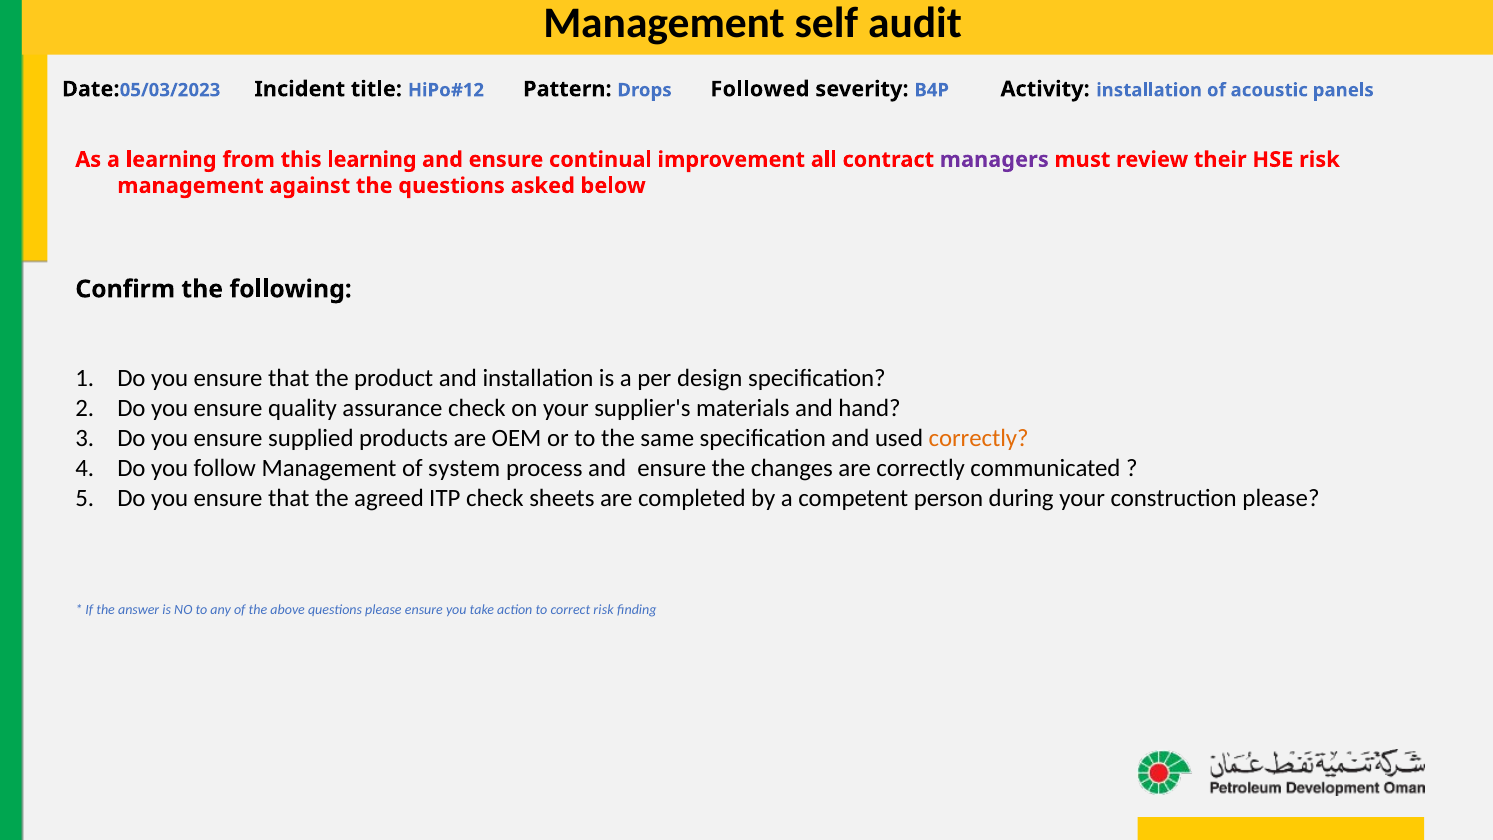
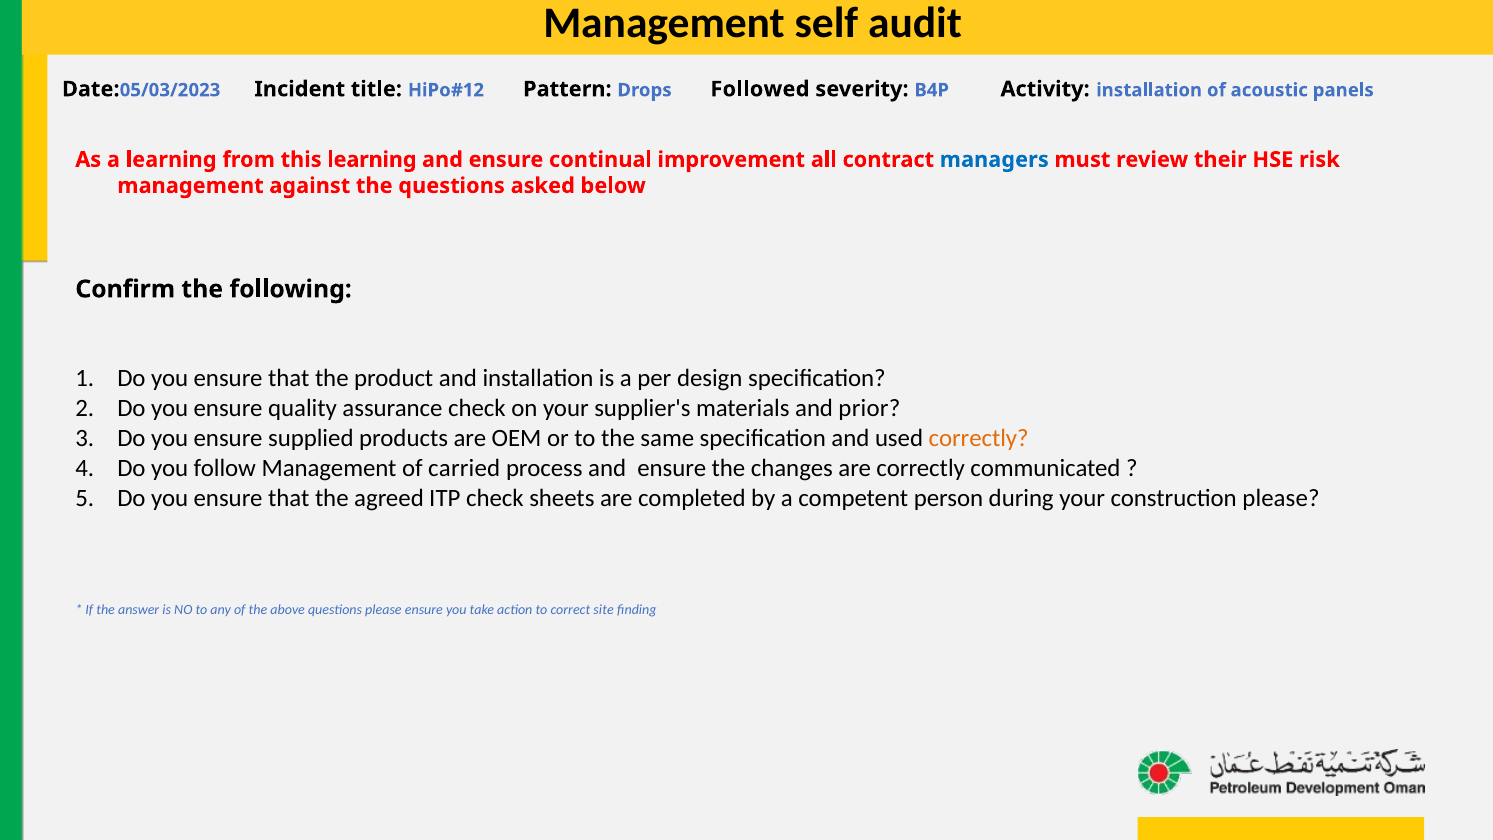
managers colour: purple -> blue
hand: hand -> prior
system: system -> carried
correct risk: risk -> site
